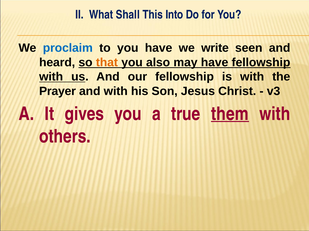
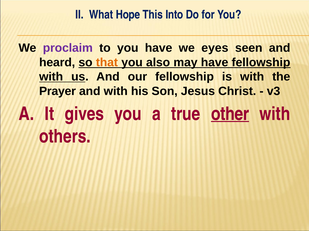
Shall: Shall -> Hope
proclaim colour: blue -> purple
write: write -> eyes
them: them -> other
